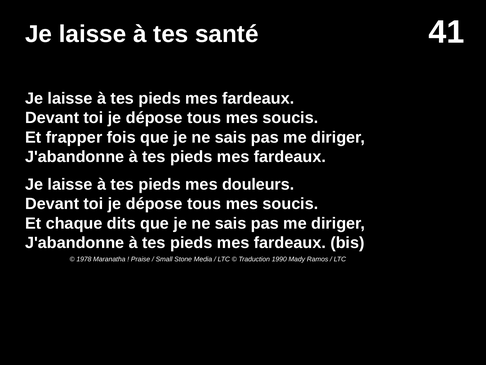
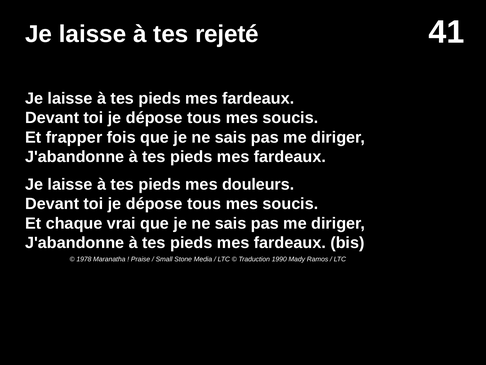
santé: santé -> rejeté
dits: dits -> vrai
